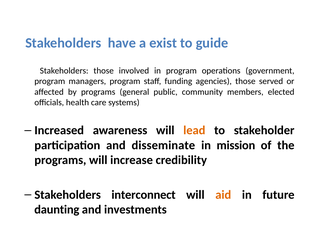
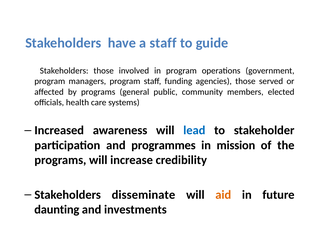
a exist: exist -> staff
lead colour: orange -> blue
disseminate: disseminate -> programmes
interconnect: interconnect -> disseminate
